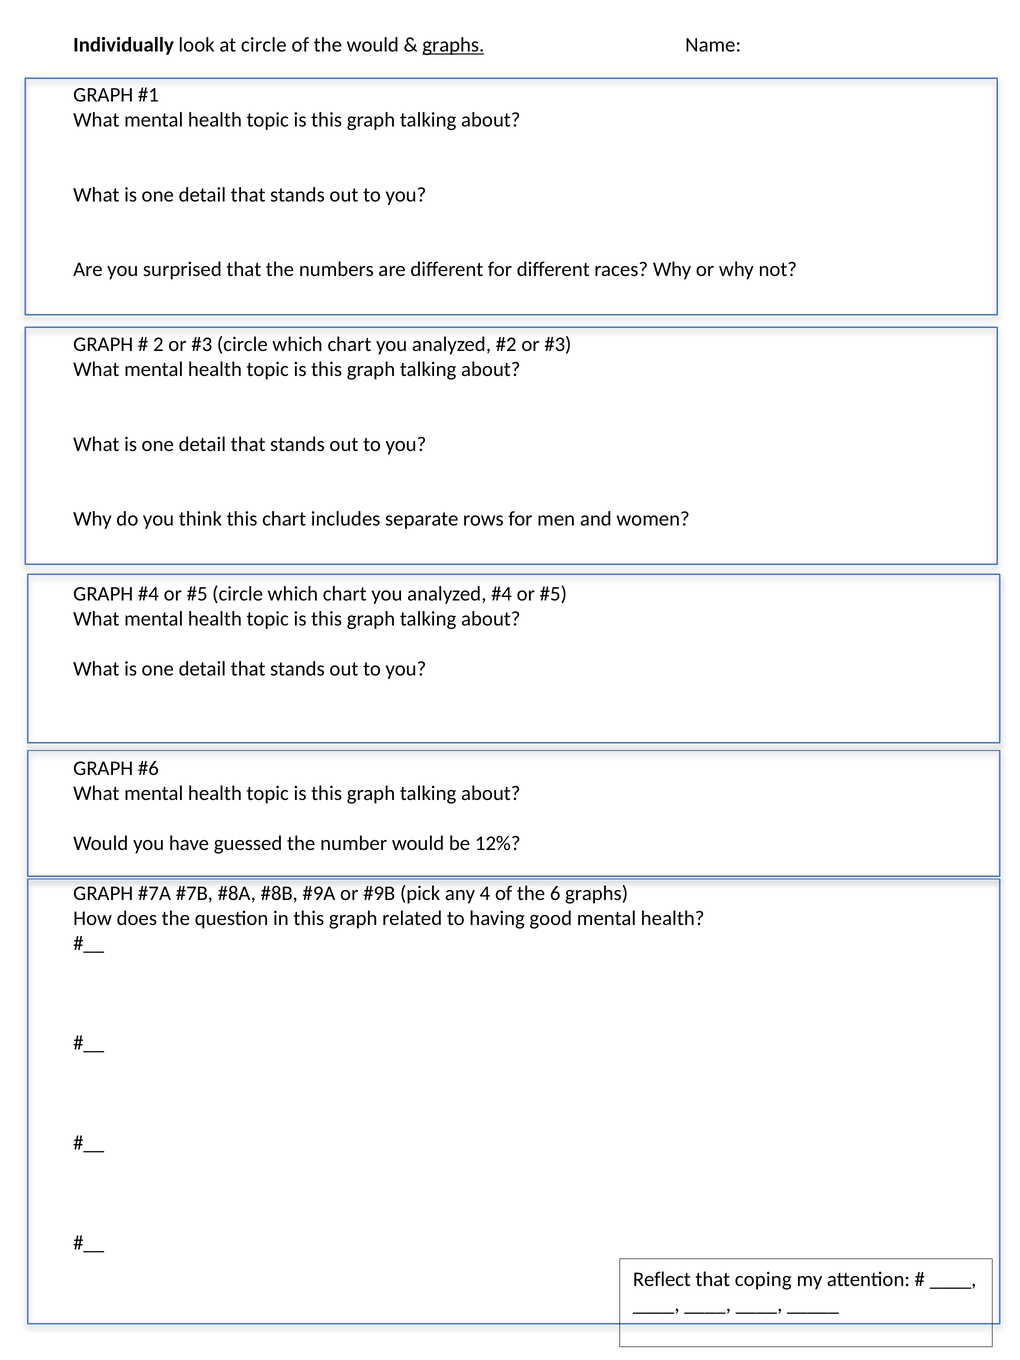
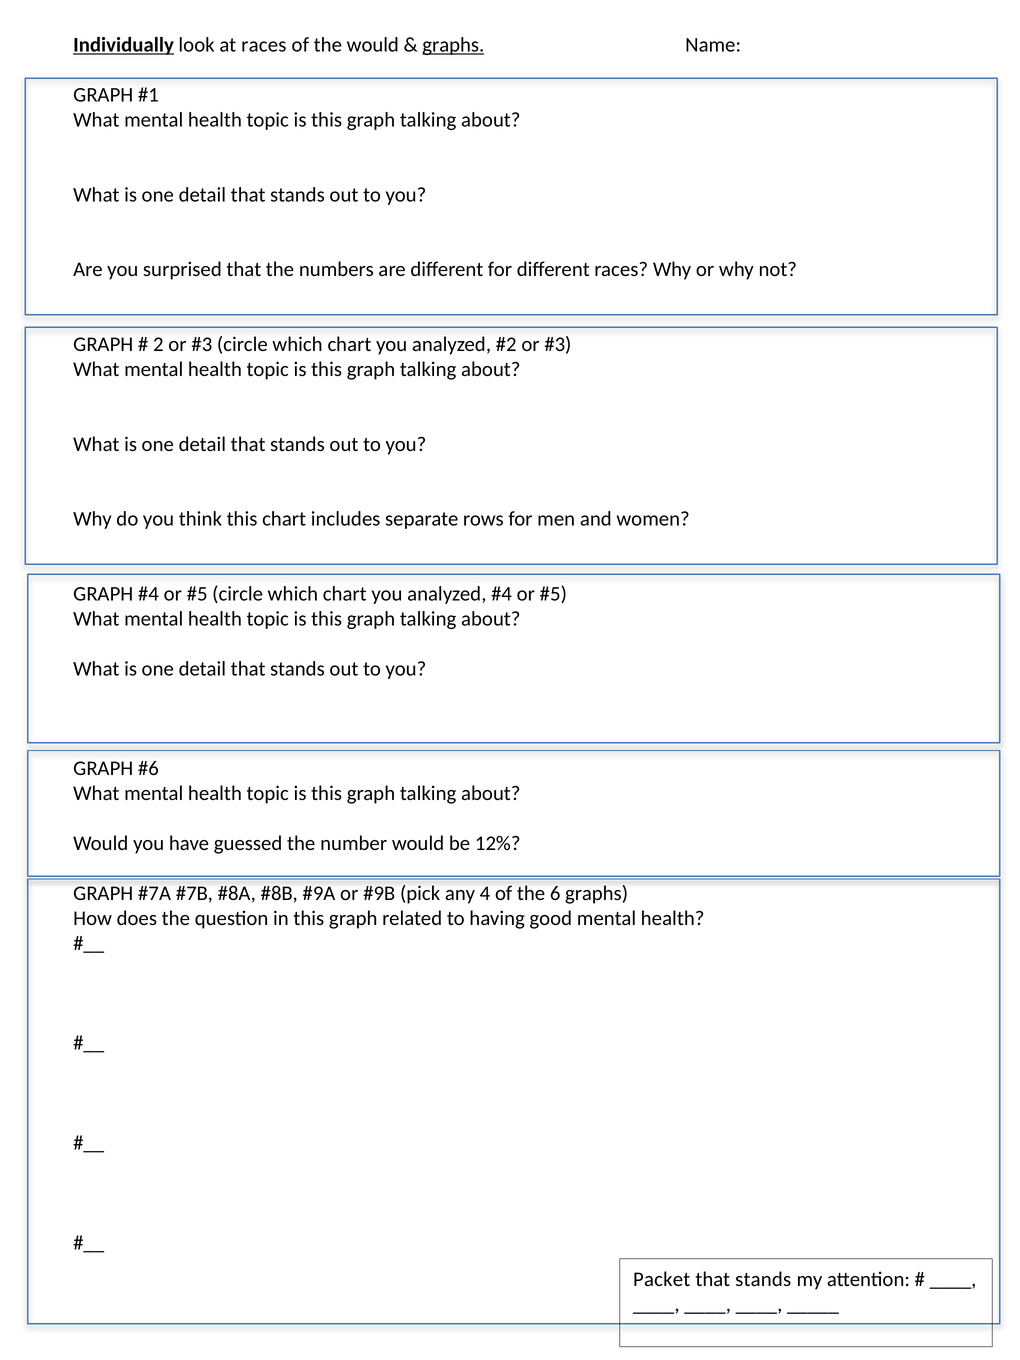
Individually underline: none -> present
at circle: circle -> races
Reflect: Reflect -> Packet
coping at (763, 1279): coping -> stands
